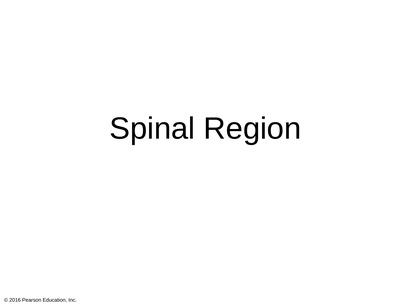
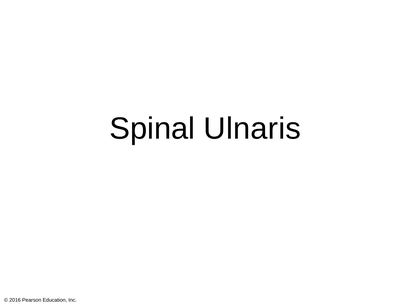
Region: Region -> Ulnaris
